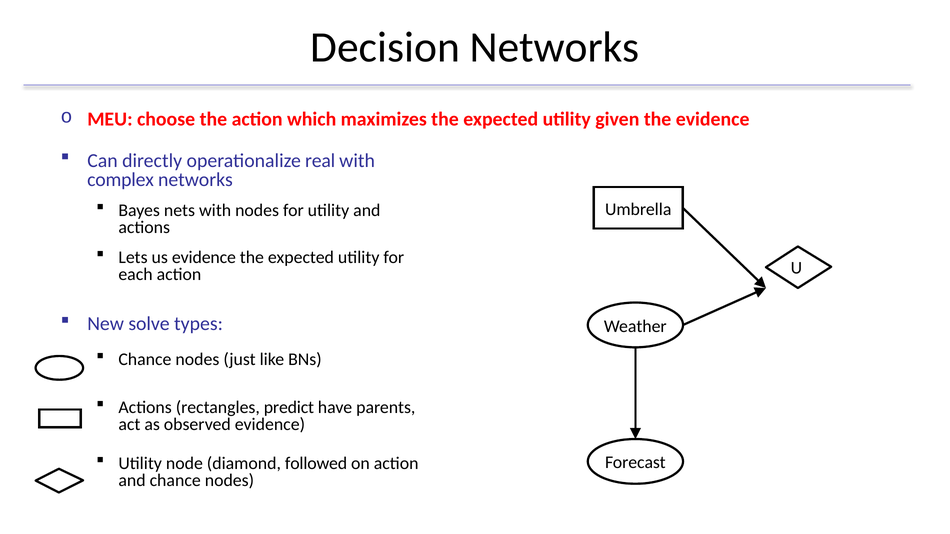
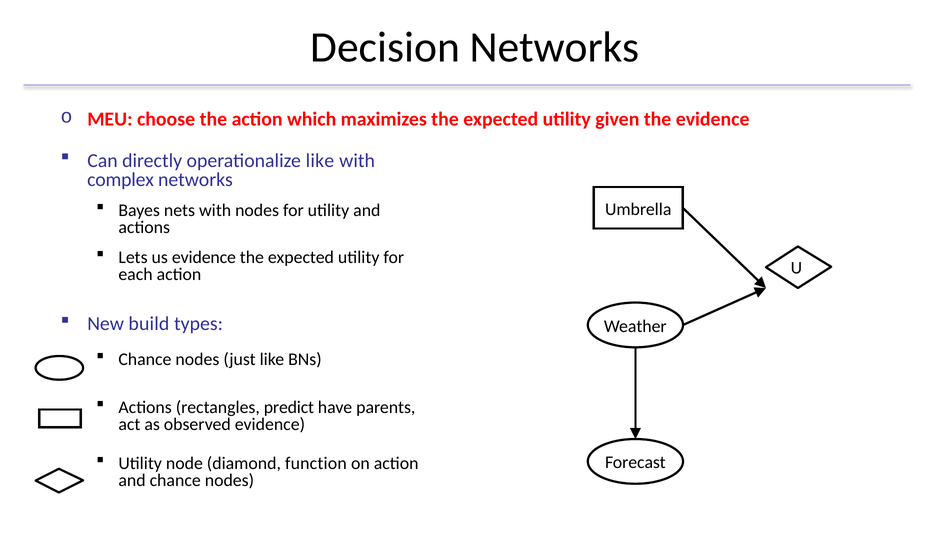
operationalize real: real -> like
solve: solve -> build
followed: followed -> function
